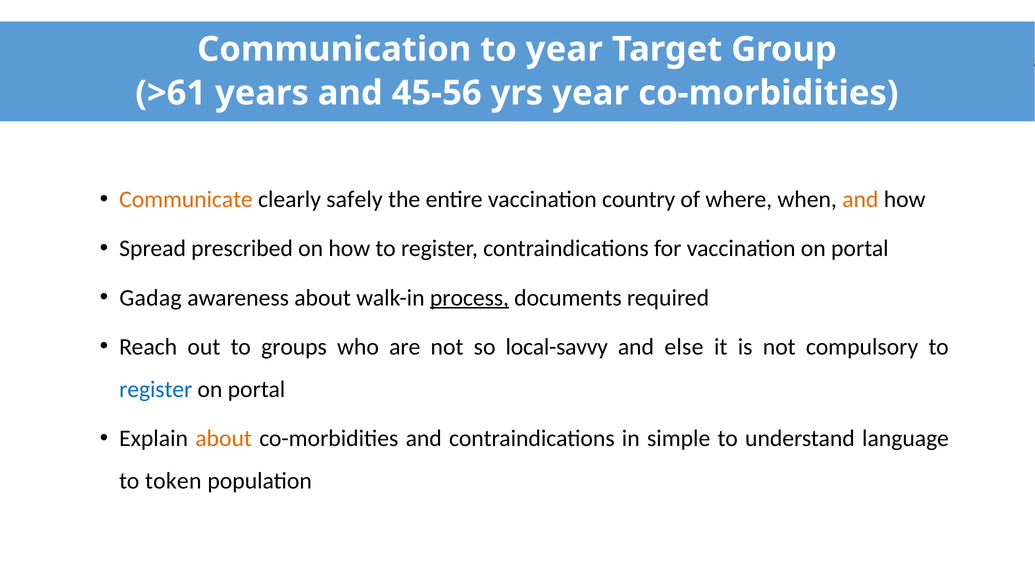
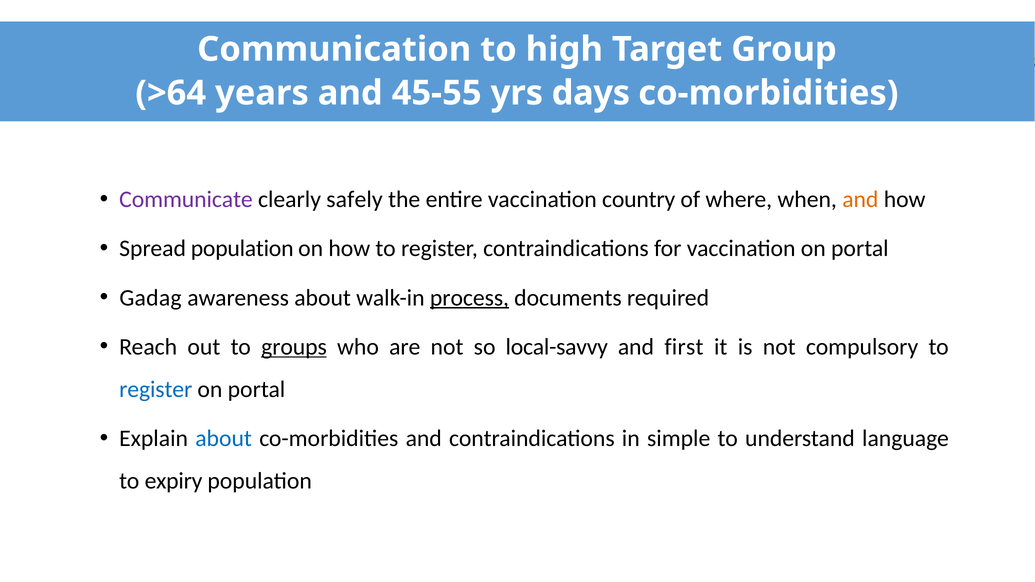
to year: year -> high
>61: >61 -> >64
45-56: 45-56 -> 45-55
yrs year: year -> days
Communicate colour: orange -> purple
Spread prescribed: prescribed -> population
groups underline: none -> present
else: else -> first
about at (224, 439) colour: orange -> blue
token: token -> expiry
